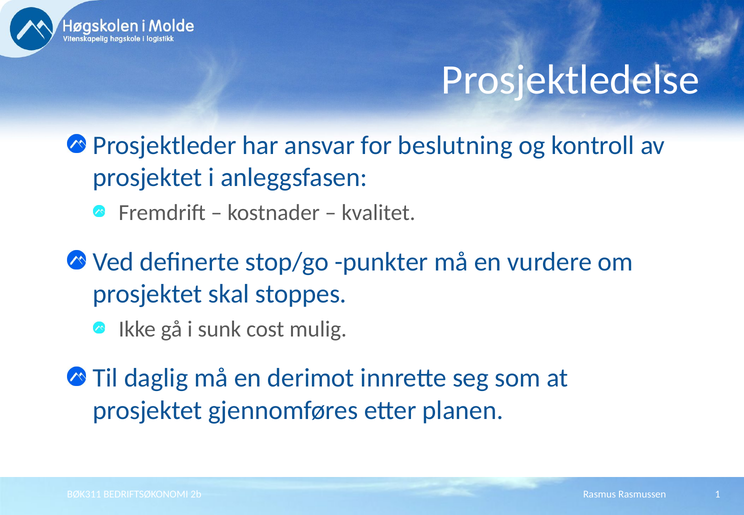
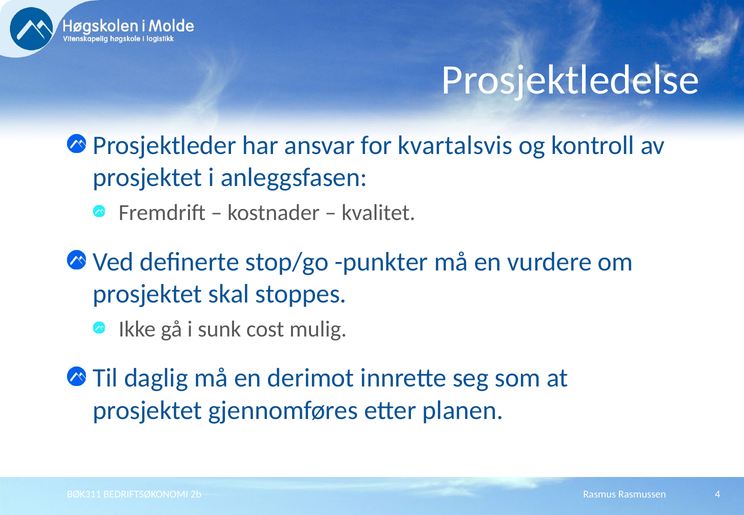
beslutning: beslutning -> kvartalsvis
1: 1 -> 4
